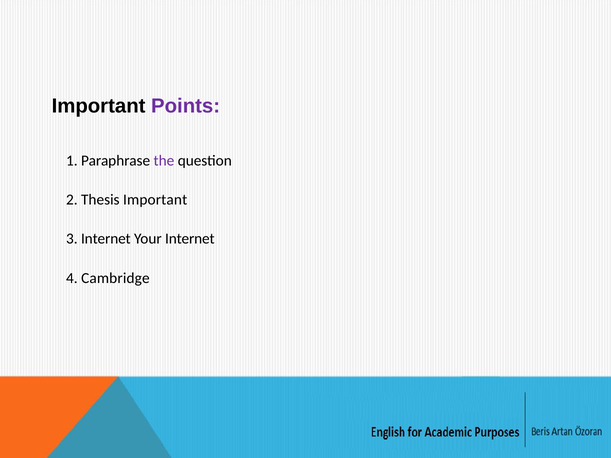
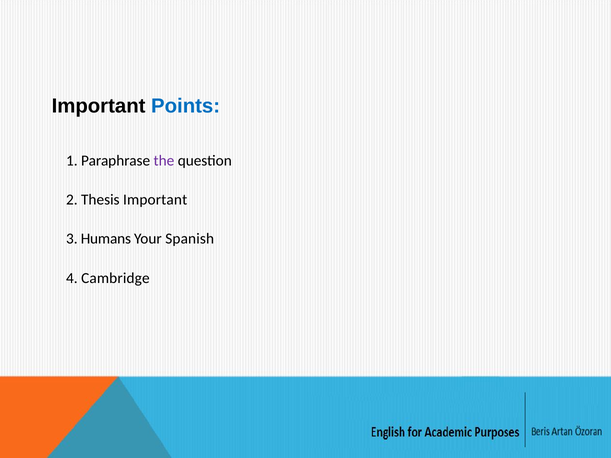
Points colour: purple -> blue
3 Internet: Internet -> Humans
Your Internet: Internet -> Spanish
